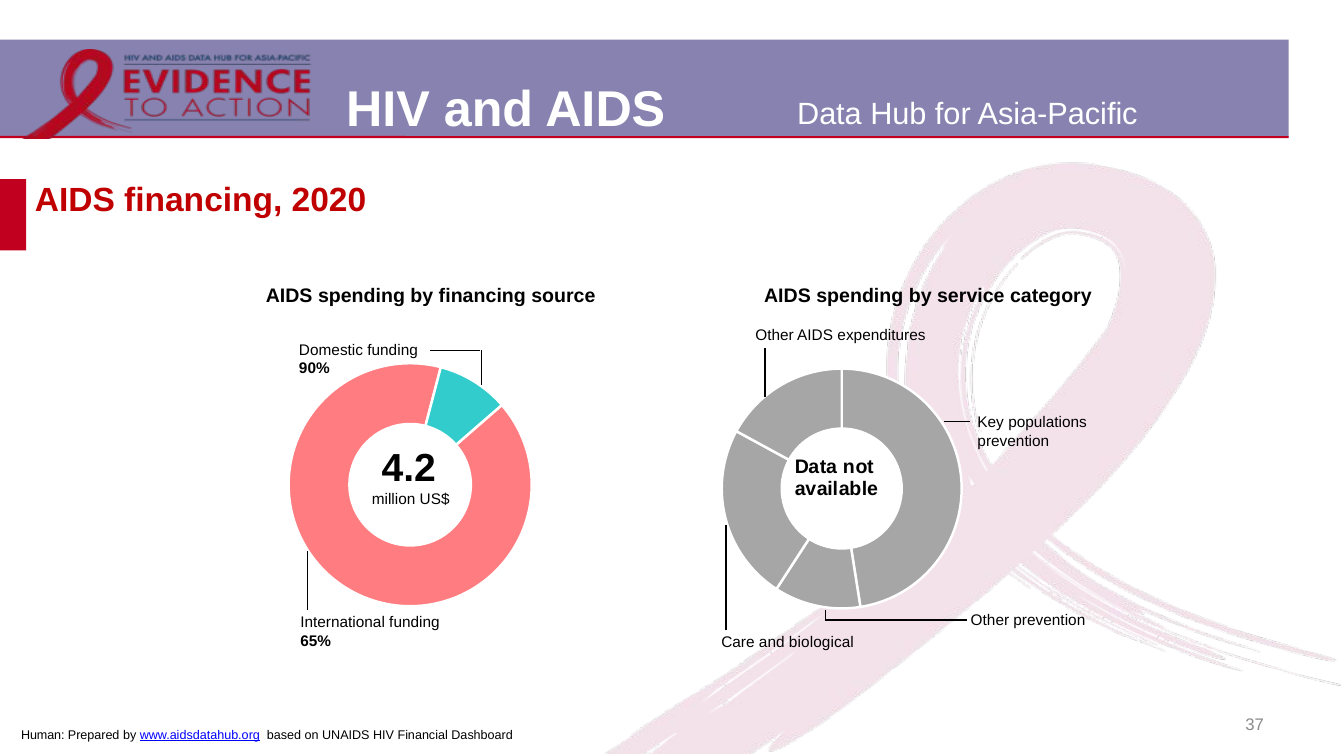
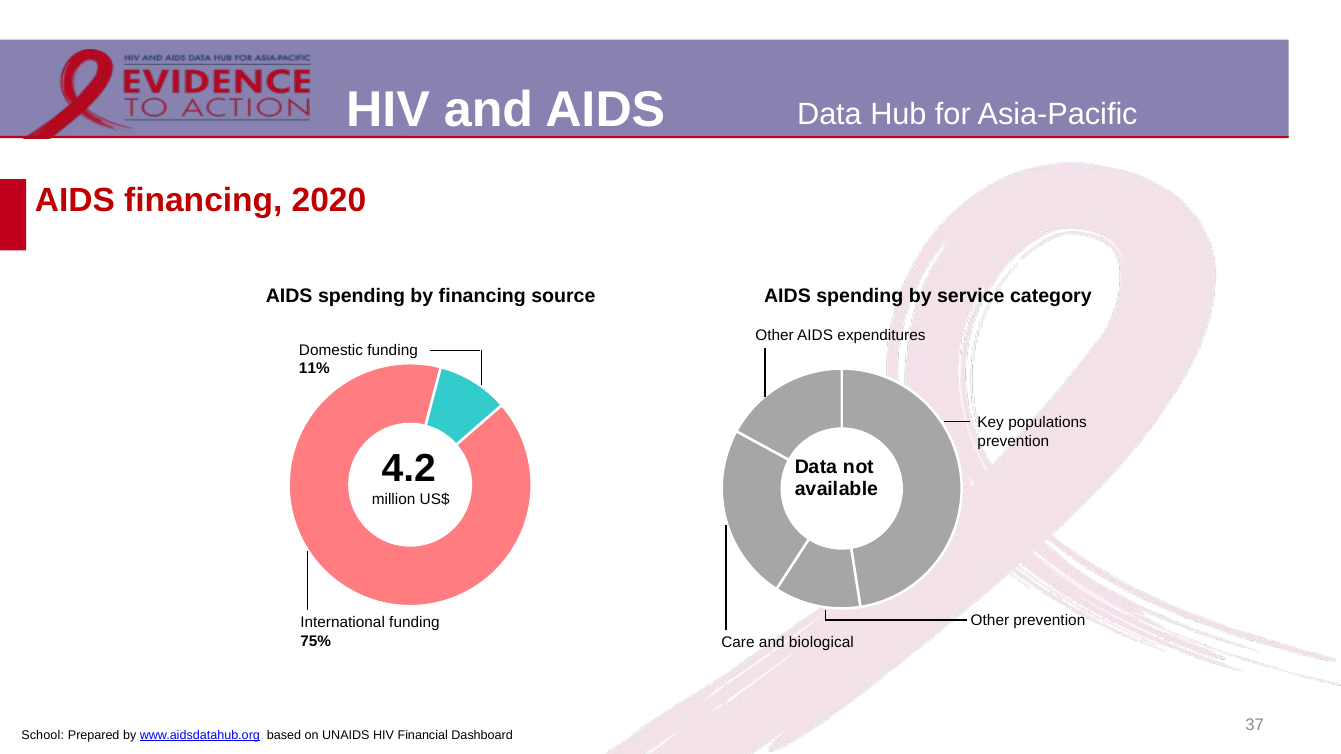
90%: 90% -> 11%
65%: 65% -> 75%
Human: Human -> School
